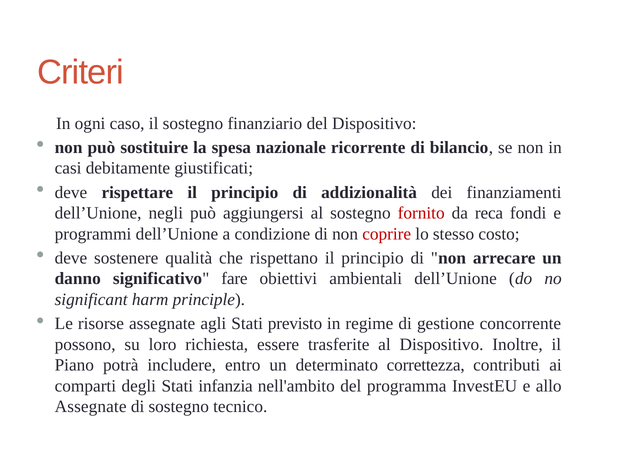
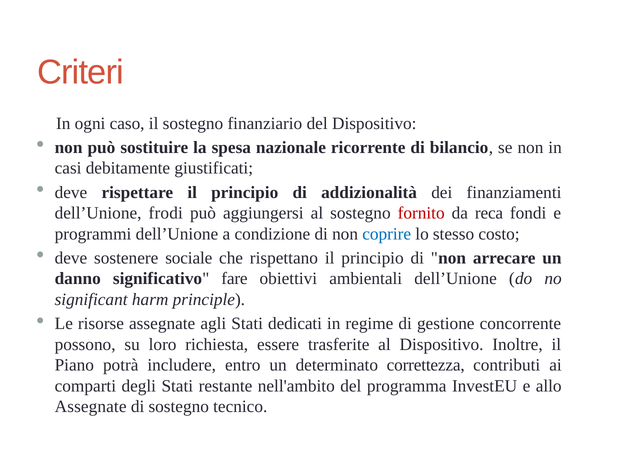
negli: negli -> frodi
coprire colour: red -> blue
qualità: qualità -> sociale
previsto: previsto -> dedicati
infanzia: infanzia -> restante
